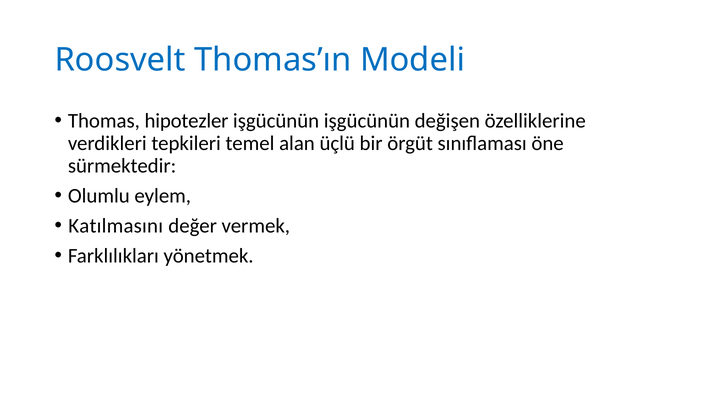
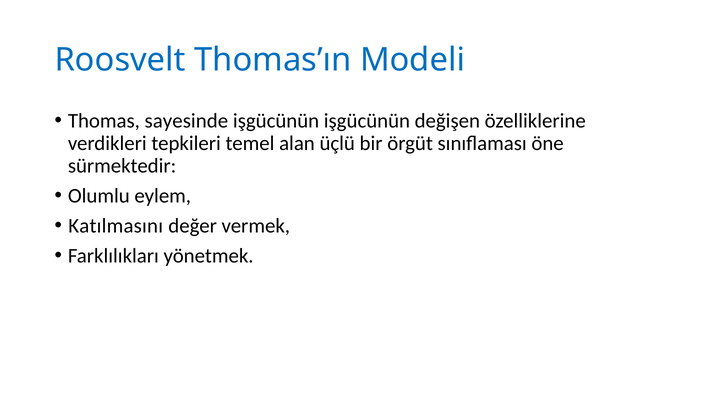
hipotezler: hipotezler -> sayesinde
